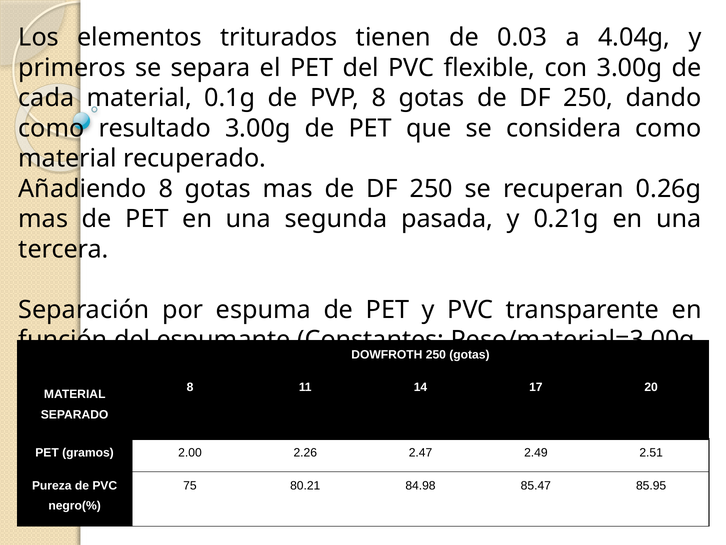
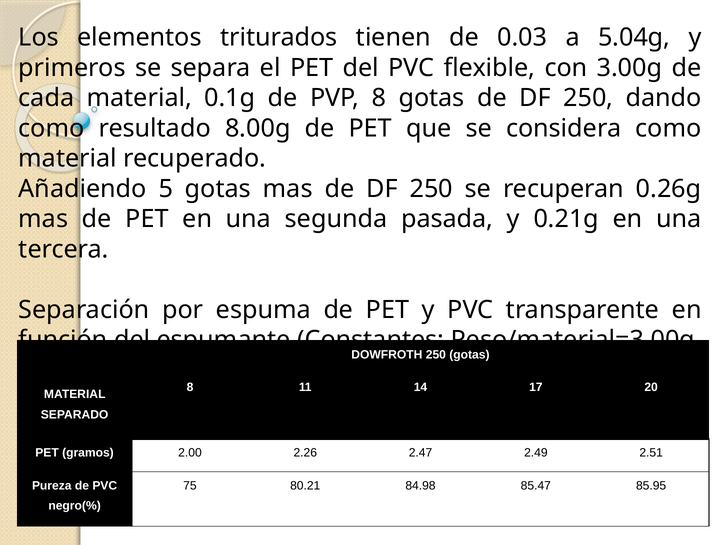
4.04g: 4.04g -> 5.04g
resultado 3.00g: 3.00g -> 8.00g
Añadiendo 8: 8 -> 5
